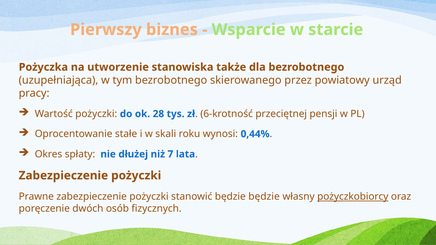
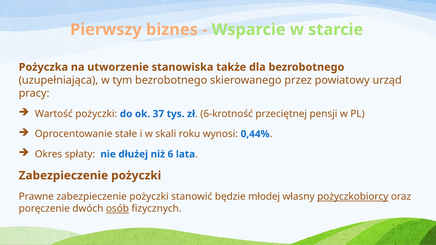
28: 28 -> 37
7: 7 -> 6
będzie będzie: będzie -> młodej
osób underline: none -> present
